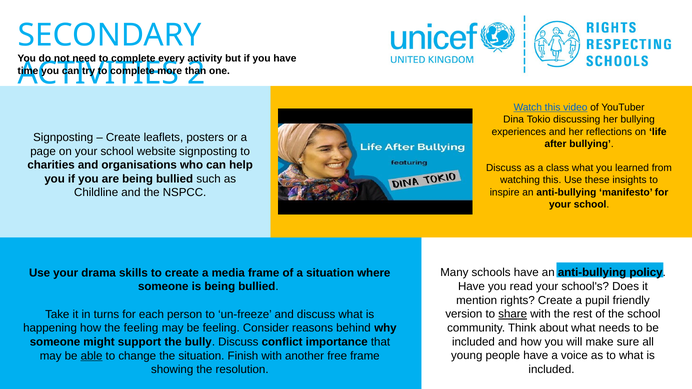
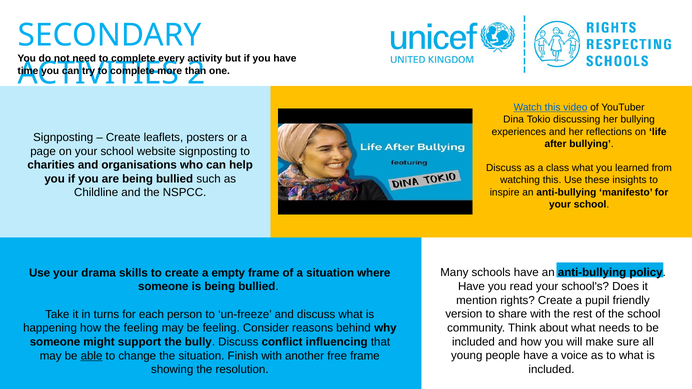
media: media -> empty
share underline: present -> none
importance: importance -> influencing
